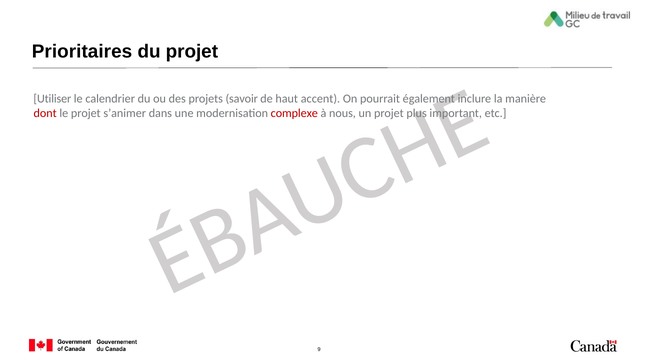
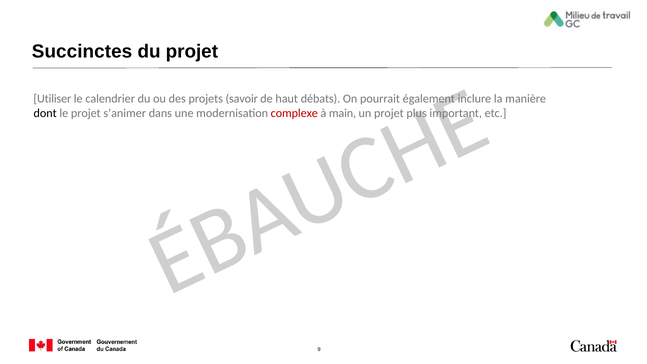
Prioritaires: Prioritaires -> Succinctes
accent: accent -> débats
dont colour: red -> black
nous: nous -> main
